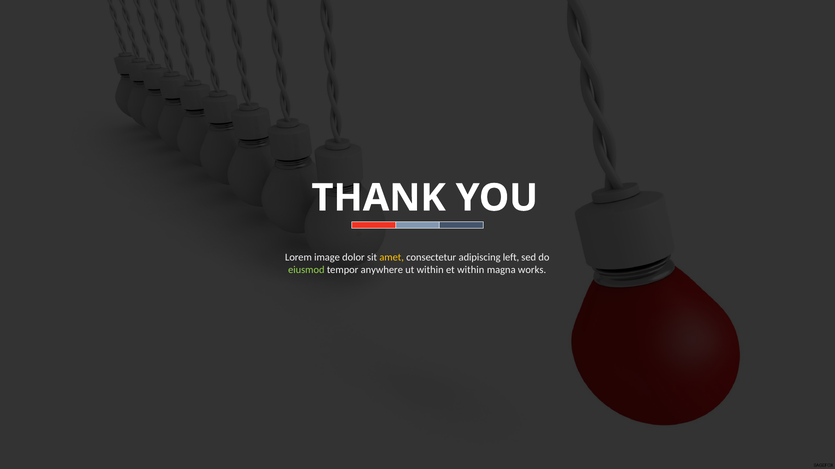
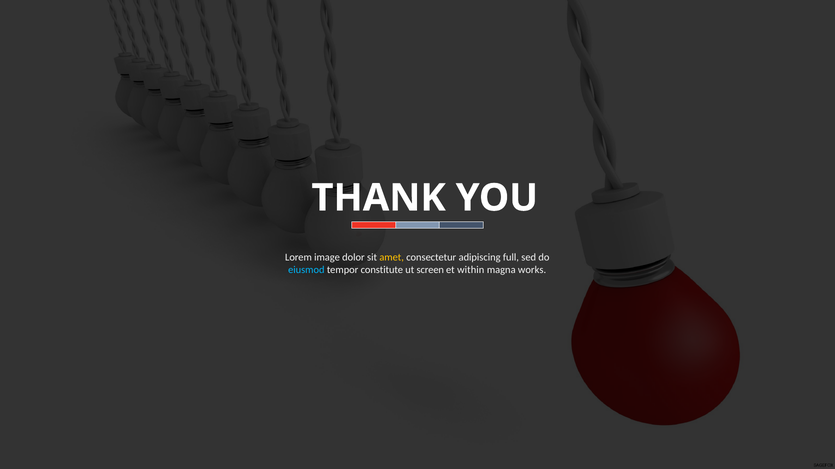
left: left -> full
eiusmod colour: light green -> light blue
anywhere: anywhere -> constitute
ut within: within -> screen
